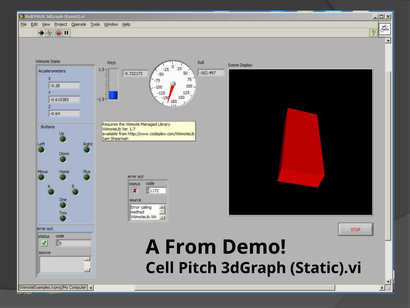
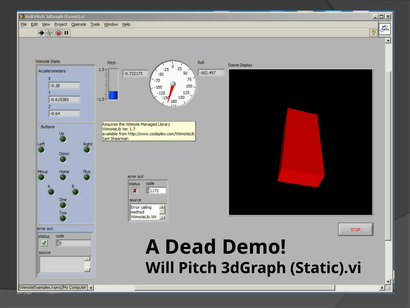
From: From -> Dead
Cell: Cell -> Will
